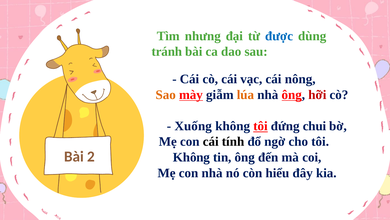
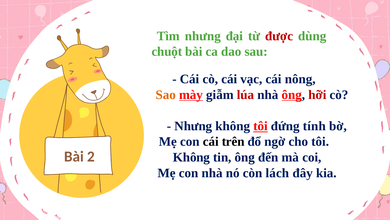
được colour: blue -> red
tránh: tránh -> chuột
lúa colour: orange -> red
Xuống at (193, 126): Xuống -> Nhưng
chui: chui -> tính
tính: tính -> trên
hiểu: hiểu -> lách
